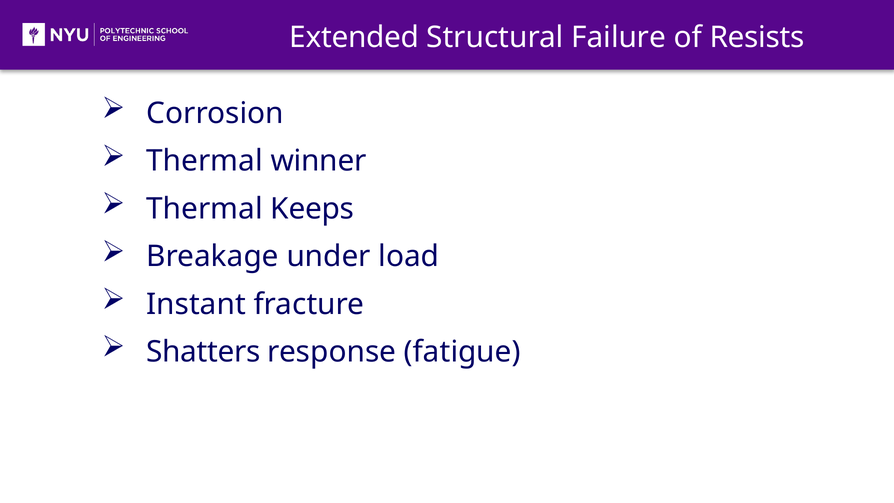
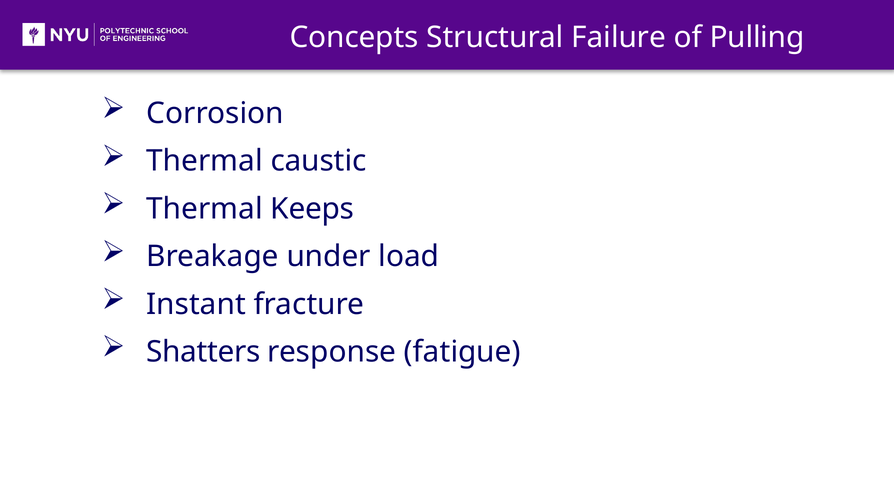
Extended: Extended -> Concepts
Resists: Resists -> Pulling
winner: winner -> caustic
